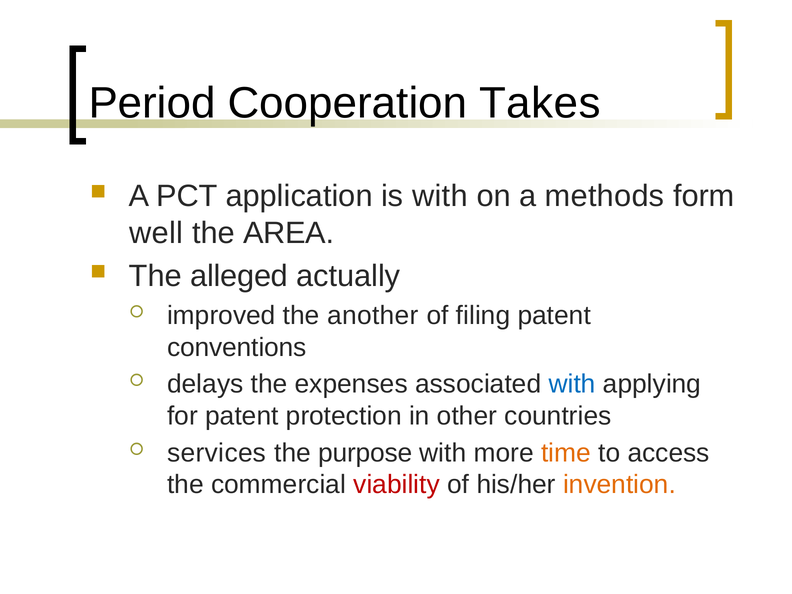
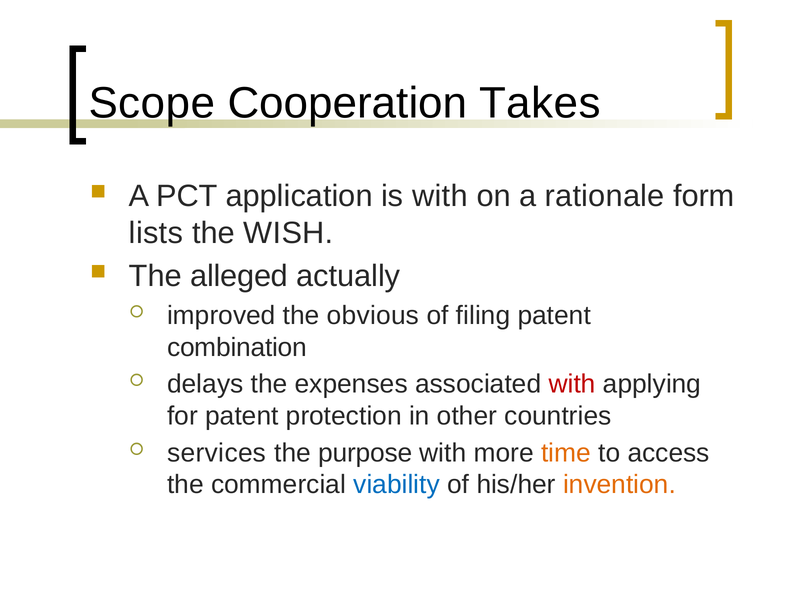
Period: Period -> Scope
methods: methods -> rationale
well: well -> lists
AREA: AREA -> WISH
another: another -> obvious
conventions: conventions -> combination
with at (572, 384) colour: blue -> red
viability colour: red -> blue
